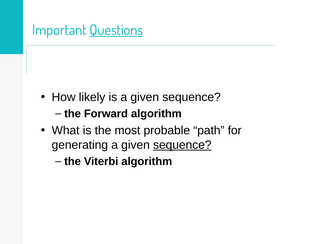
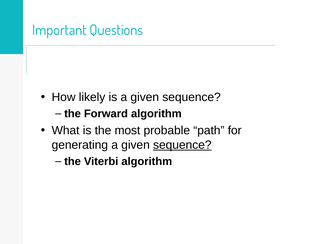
Questions underline: present -> none
